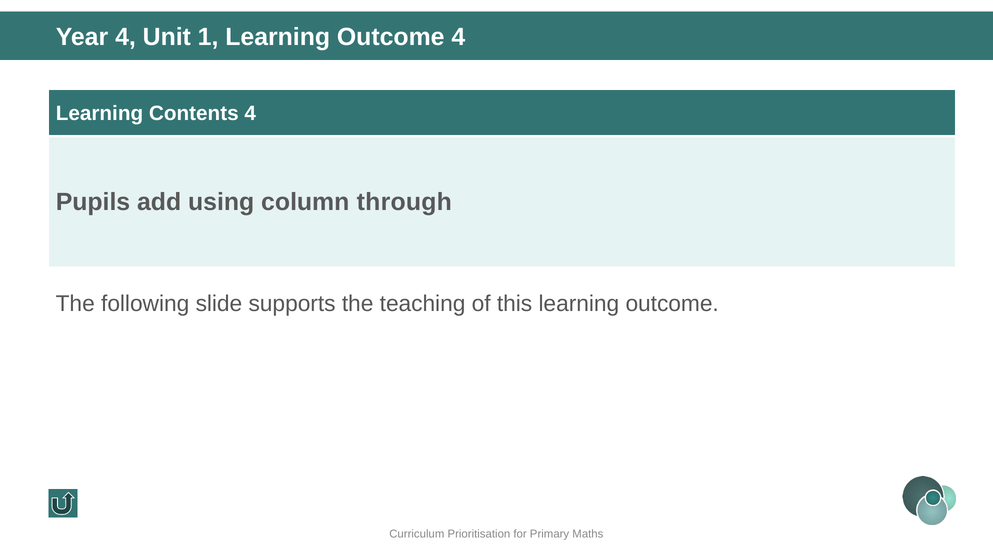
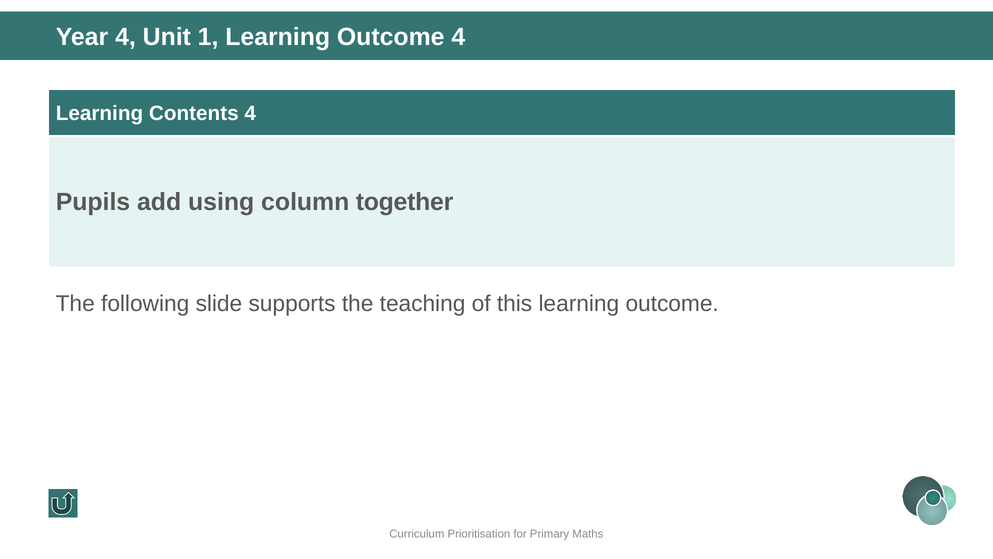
through: through -> together
